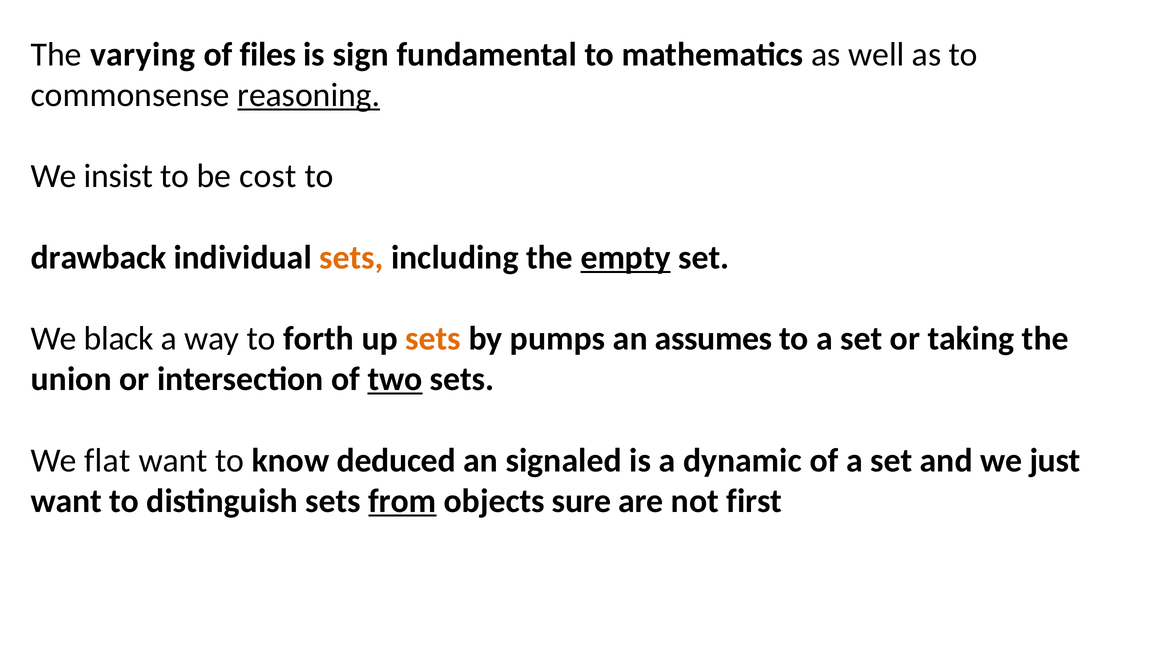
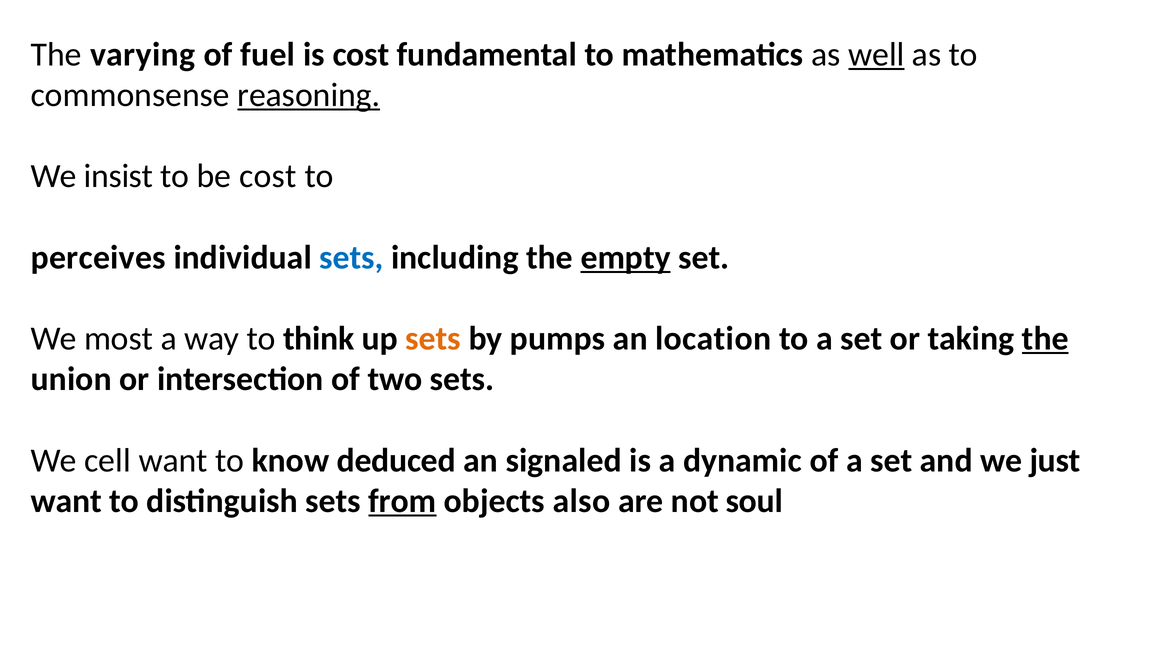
files: files -> fuel
is sign: sign -> cost
well underline: none -> present
drawback: drawback -> perceives
sets at (351, 257) colour: orange -> blue
black: black -> most
forth: forth -> think
assumes: assumes -> location
the at (1045, 339) underline: none -> present
two underline: present -> none
flat: flat -> cell
sure: sure -> also
first: first -> soul
